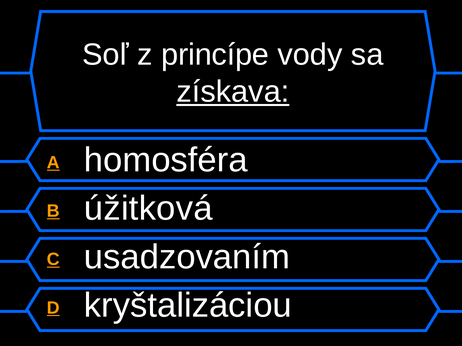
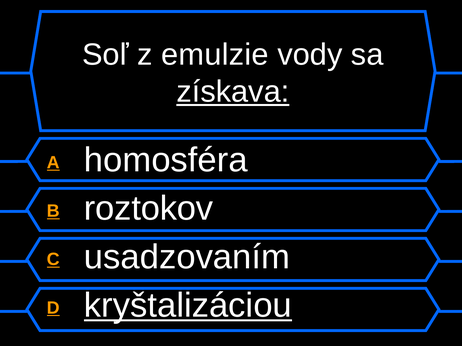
princípe: princípe -> emulzie
úžitková: úžitková -> roztokov
kryštalizáciou underline: none -> present
